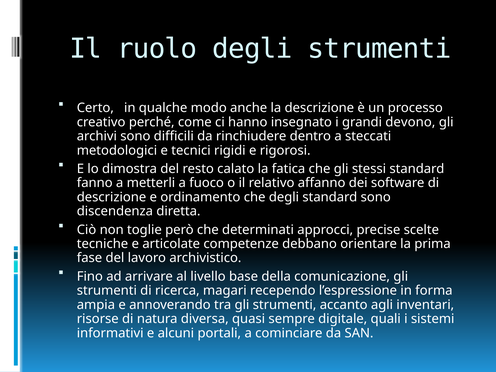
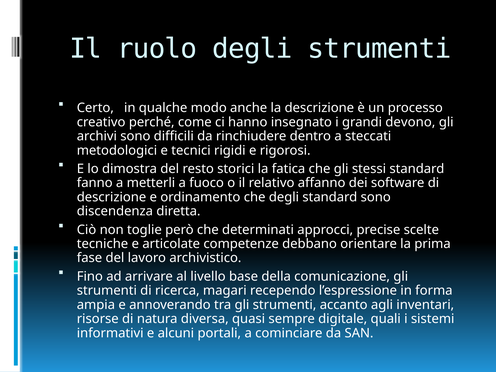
calato: calato -> storici
